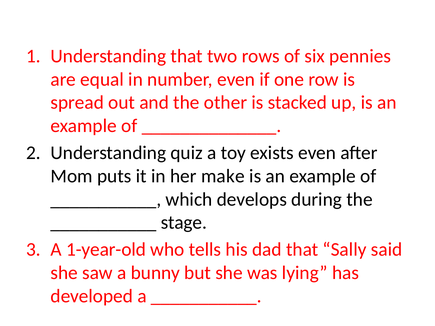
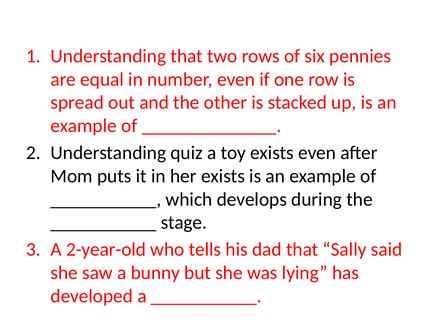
her make: make -> exists
1-year-old: 1-year-old -> 2-year-old
